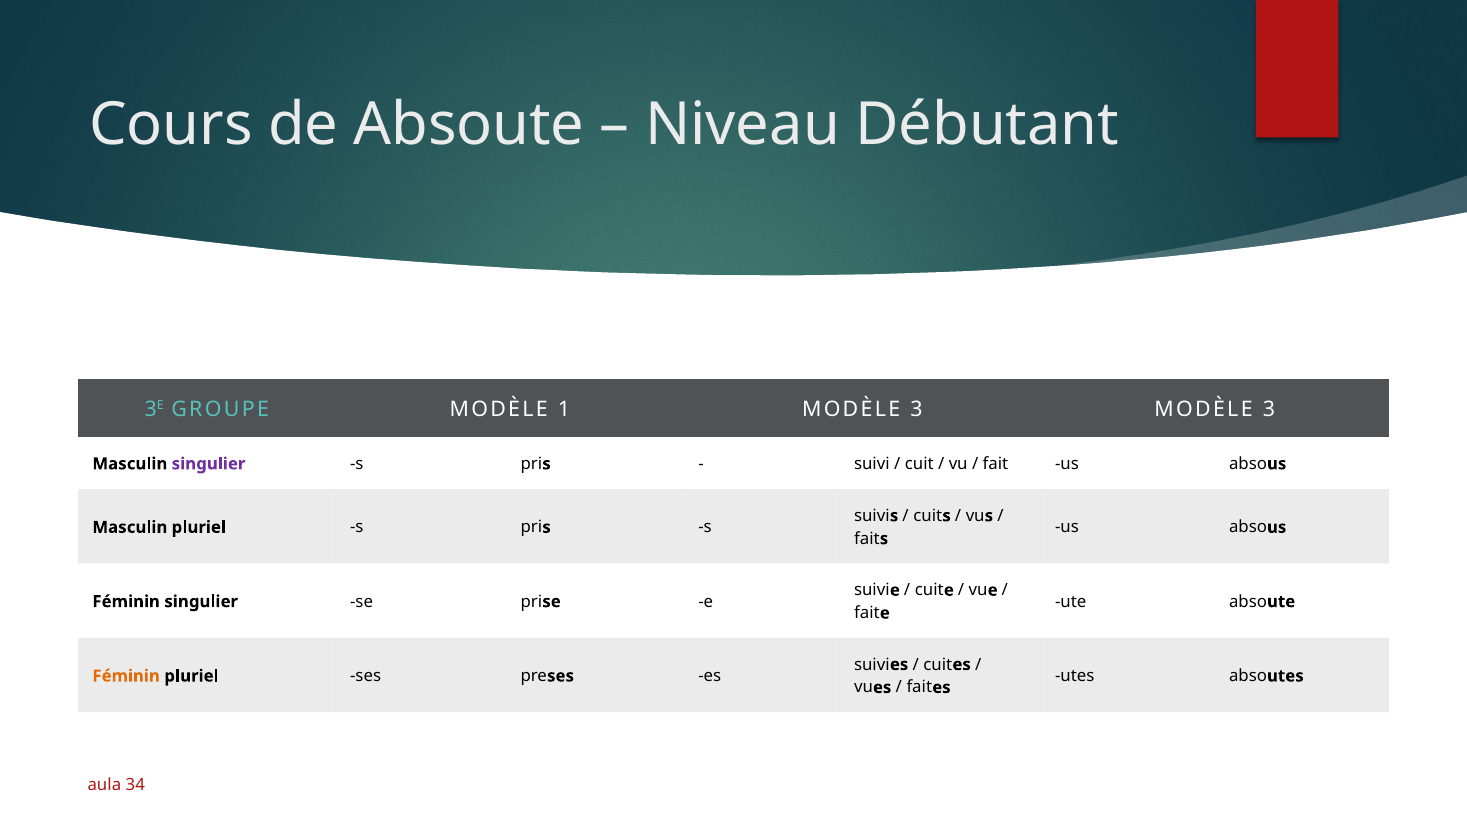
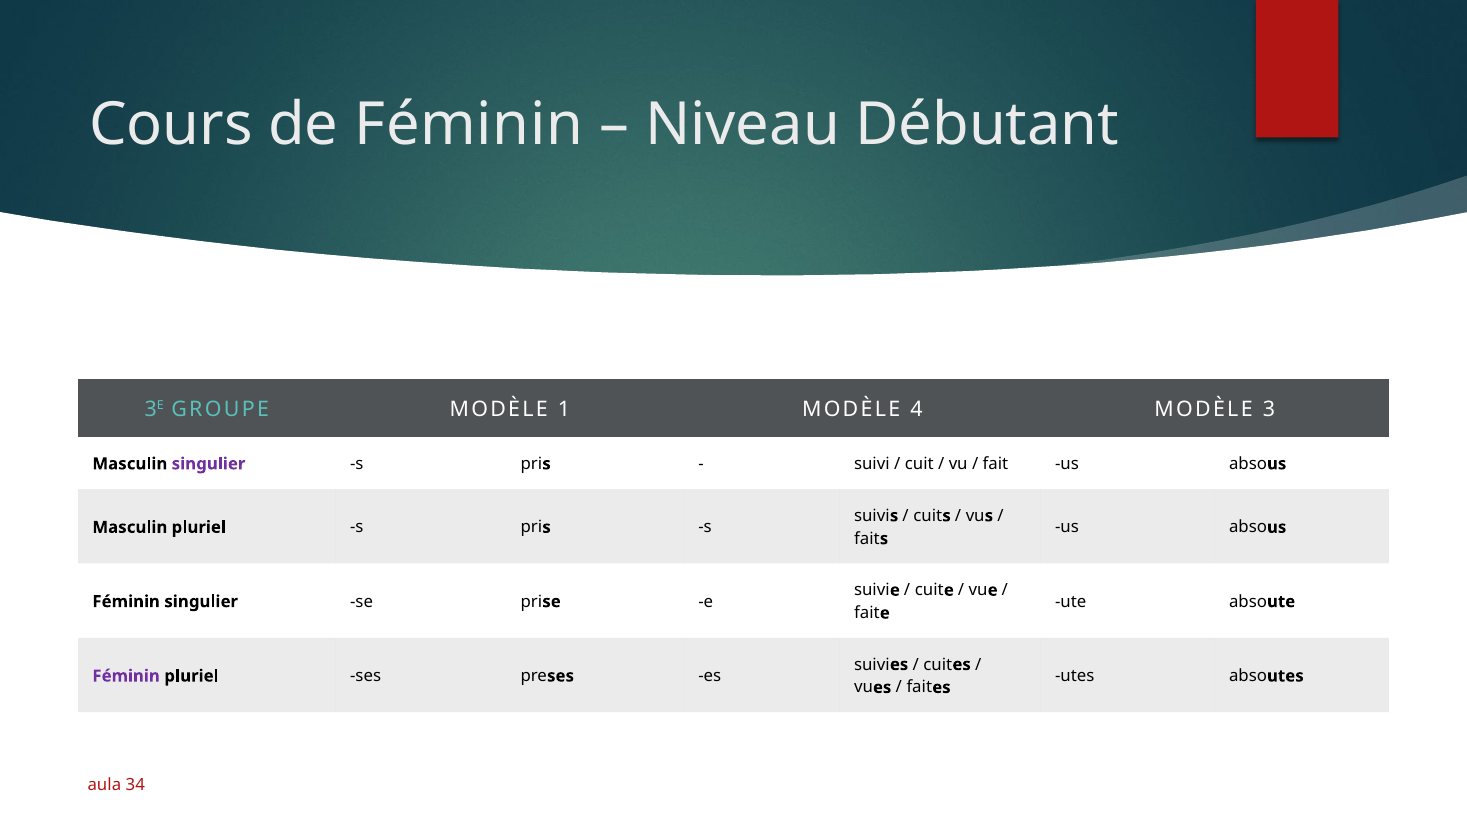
de Absoute: Absoute -> Féminin
1 MODÈLE 3: 3 -> 4
Féminin at (126, 676) colour: orange -> purple
